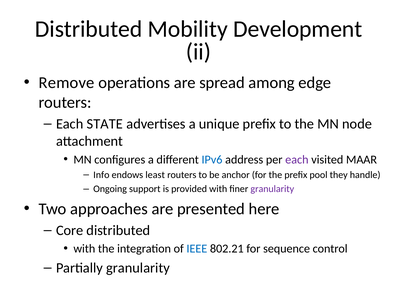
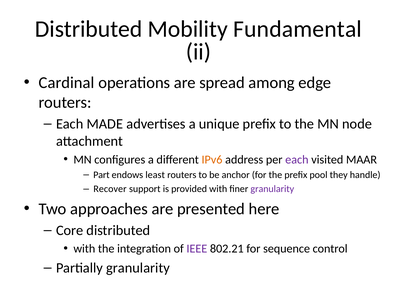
Development: Development -> Fundamental
Remove: Remove -> Cardinal
STATE: STATE -> MADE
IPv6 colour: blue -> orange
Info: Info -> Part
Ongoing: Ongoing -> Recover
IEEE colour: blue -> purple
